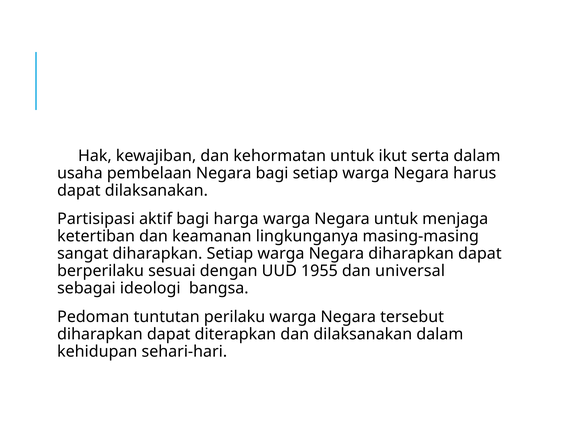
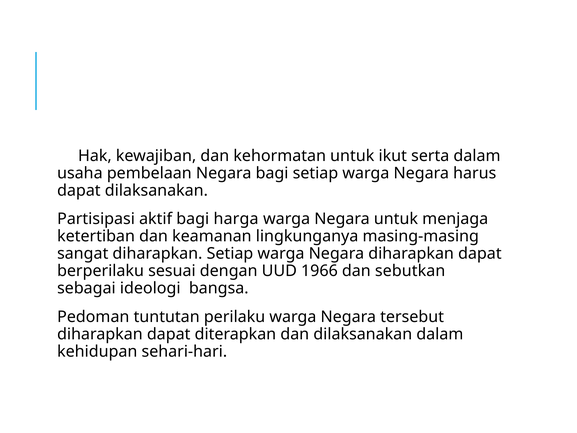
1955: 1955 -> 1966
universal: universal -> sebutkan
